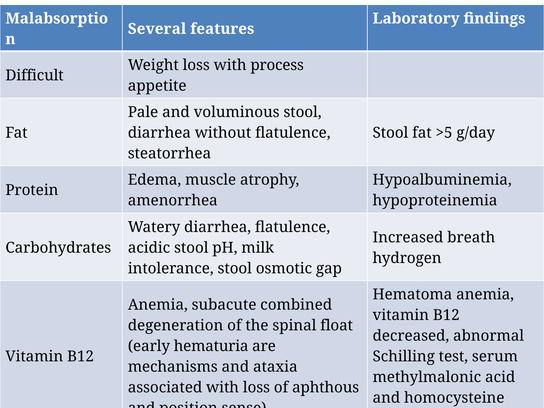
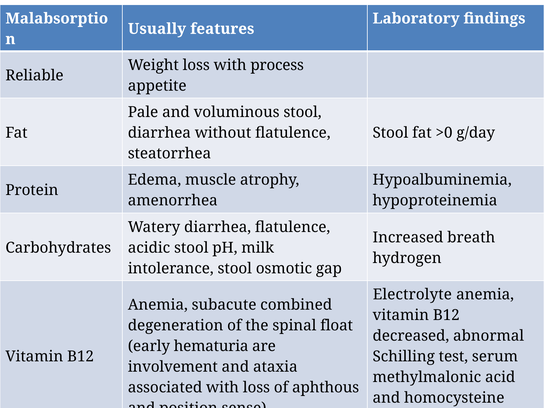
Several: Several -> Usually
Difficult: Difficult -> Reliable
>5: >5 -> >0
Hematoma: Hematoma -> Electrolyte
mechanisms: mechanisms -> involvement
